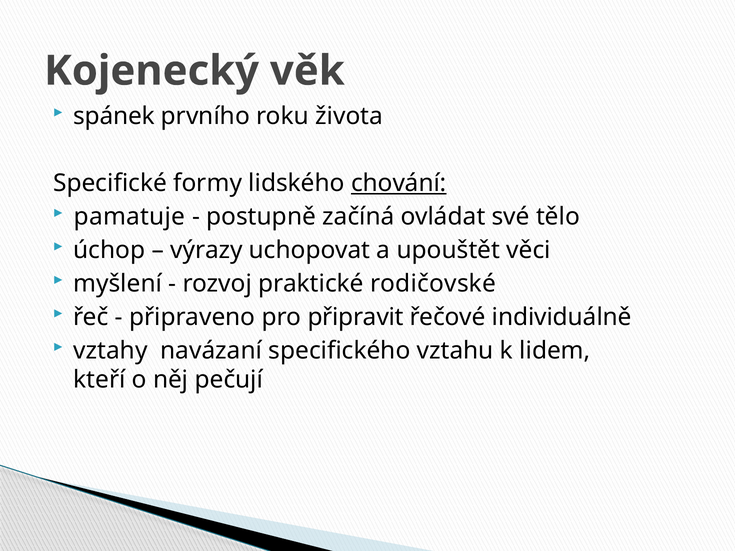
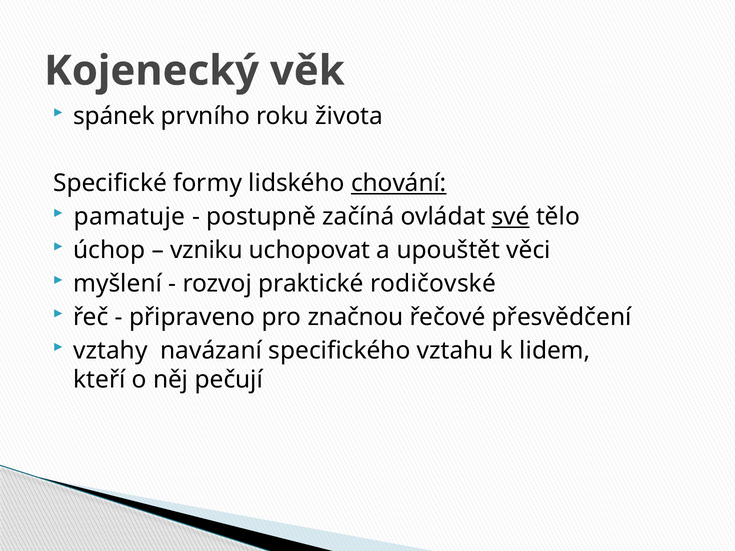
své underline: none -> present
výrazy: výrazy -> vzniku
připravit: připravit -> značnou
individuálně: individuálně -> přesvědčení
